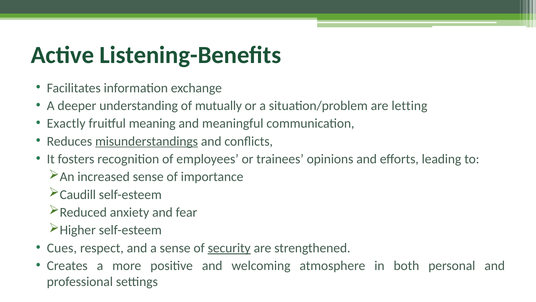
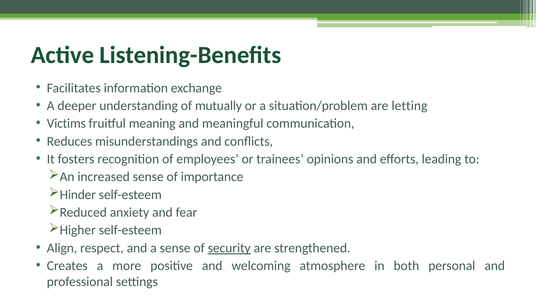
Exactly: Exactly -> Victims
misunderstandings underline: present -> none
Caudill: Caudill -> Hinder
Cues: Cues -> Align
